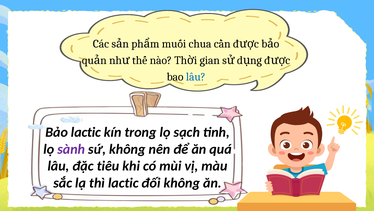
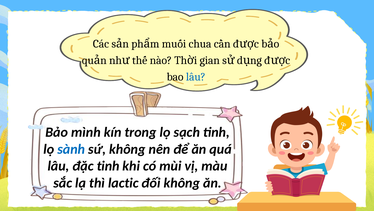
Bảo lactic: lactic -> mình
sành colour: purple -> blue
đặc tiêu: tiêu -> tinh
